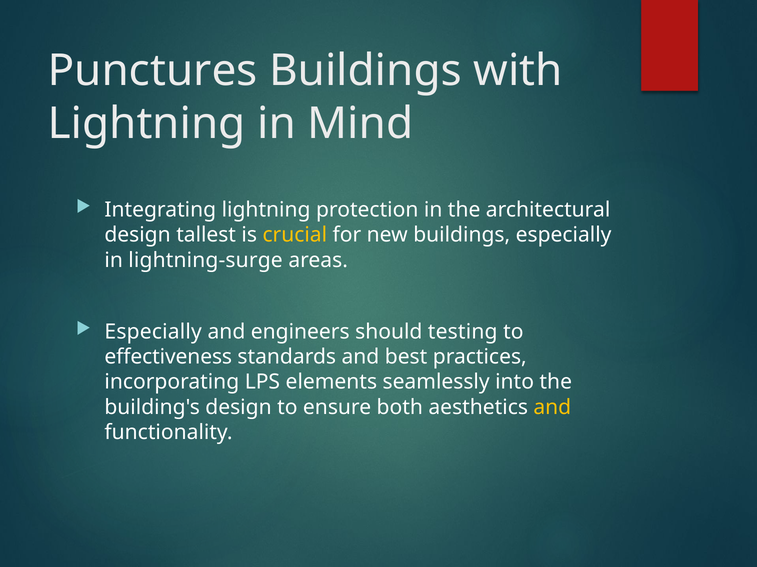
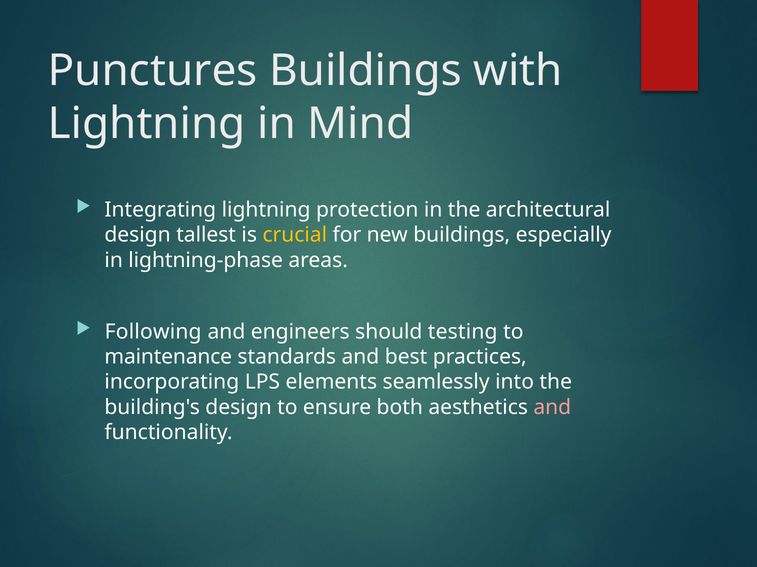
lightning-surge: lightning-surge -> lightning-phase
Especially at (153, 332): Especially -> Following
effectiveness: effectiveness -> maintenance
and at (552, 408) colour: yellow -> pink
